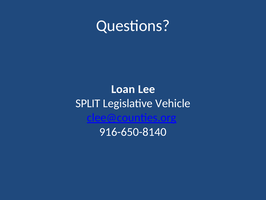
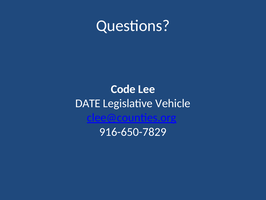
Loan: Loan -> Code
SPLIT: SPLIT -> DATE
916-650-8140: 916-650-8140 -> 916-650-7829
